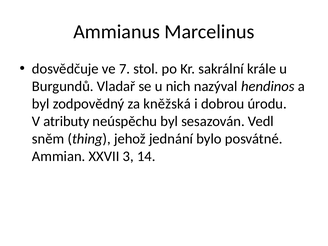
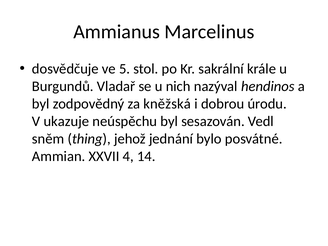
7: 7 -> 5
atributy: atributy -> ukazuje
3: 3 -> 4
